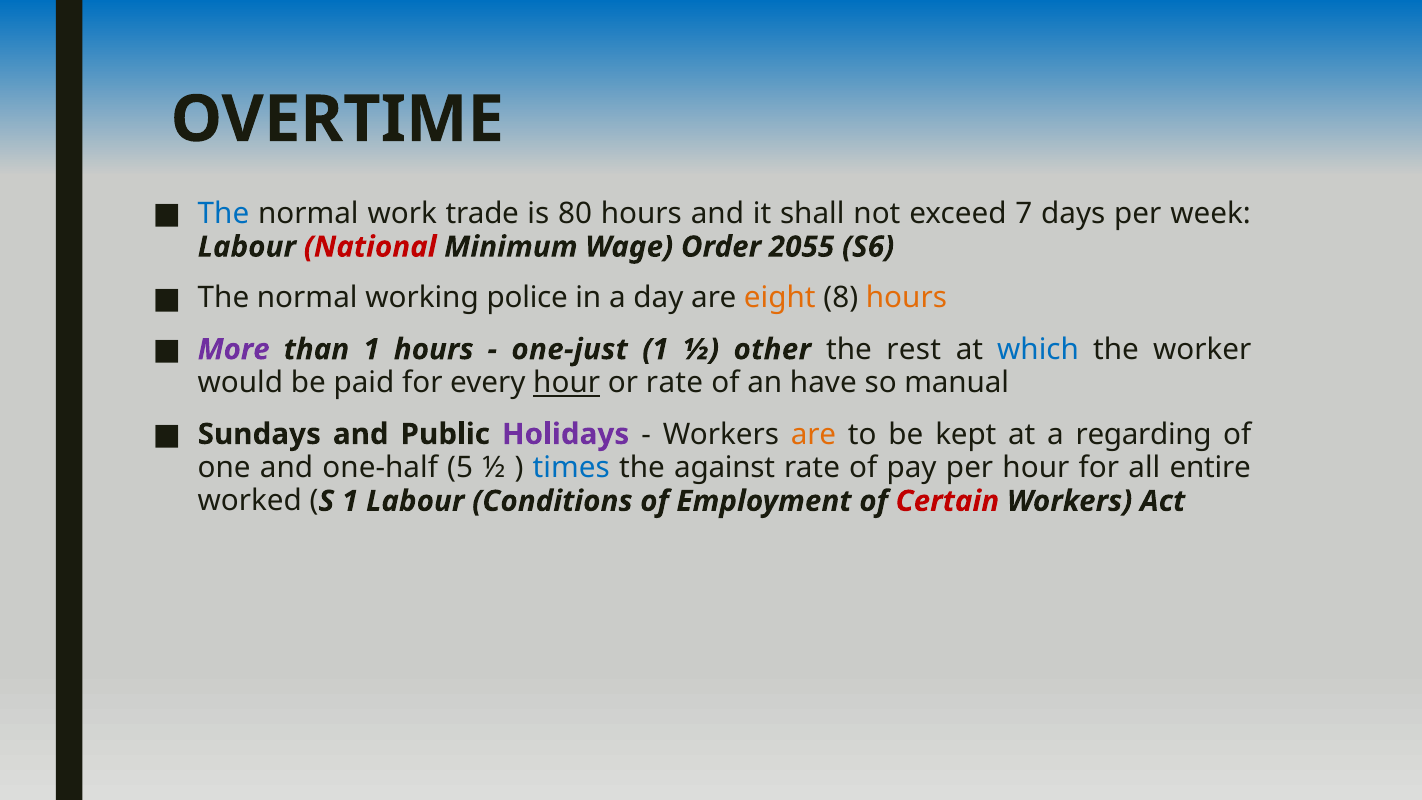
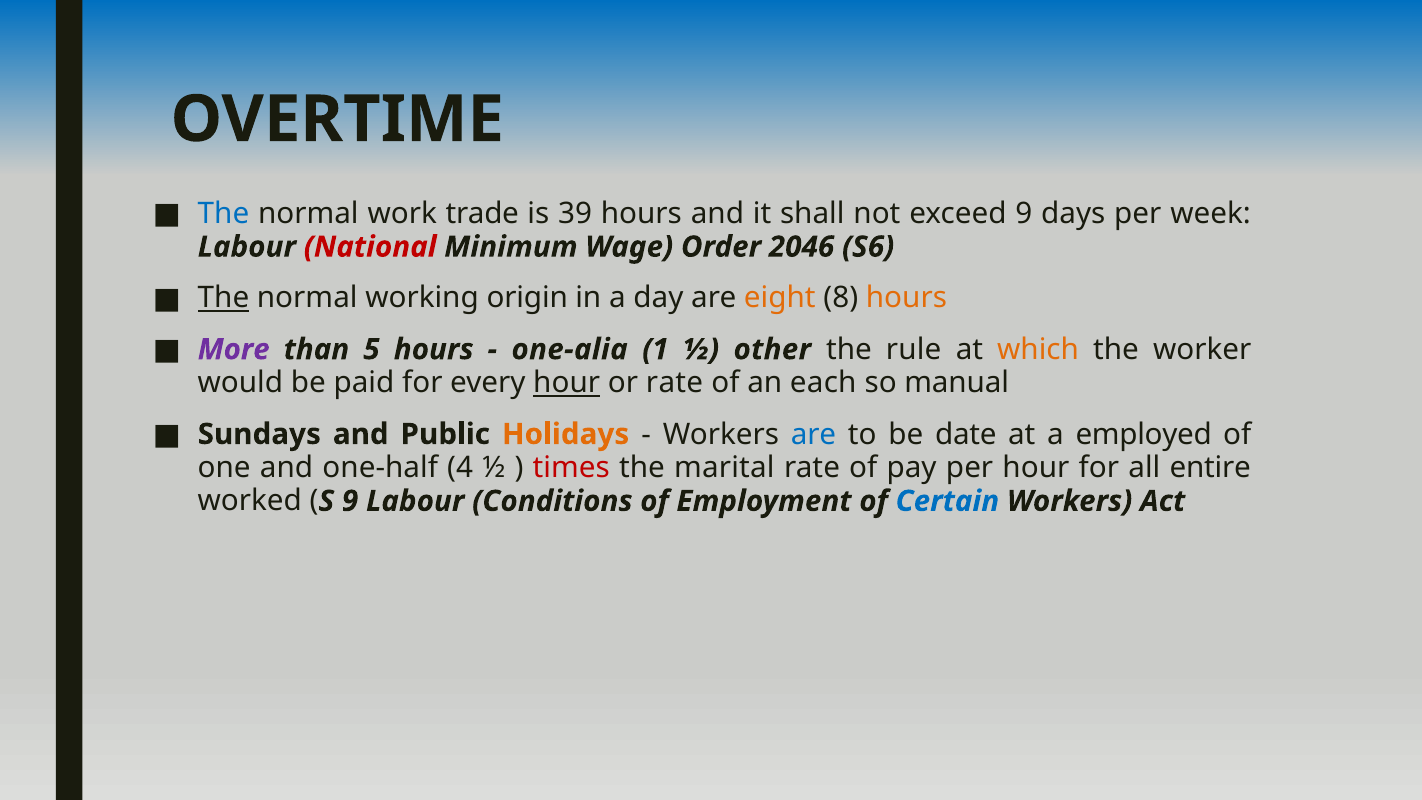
80: 80 -> 39
exceed 7: 7 -> 9
2055: 2055 -> 2046
The at (223, 298) underline: none -> present
police: police -> origin
than 1: 1 -> 5
one-just: one-just -> one-alia
rest: rest -> rule
which colour: blue -> orange
have: have -> each
Holidays colour: purple -> orange
are at (814, 434) colour: orange -> blue
kept: kept -> date
regarding: regarding -> employed
5: 5 -> 4
times colour: blue -> red
against: against -> marital
S 1: 1 -> 9
Certain colour: red -> blue
